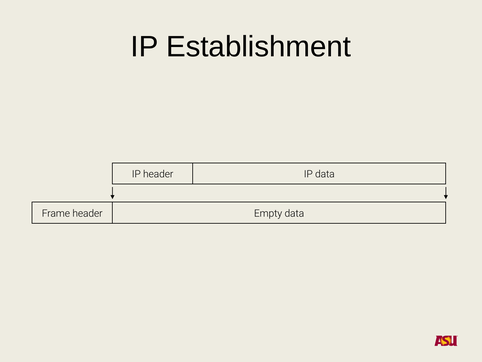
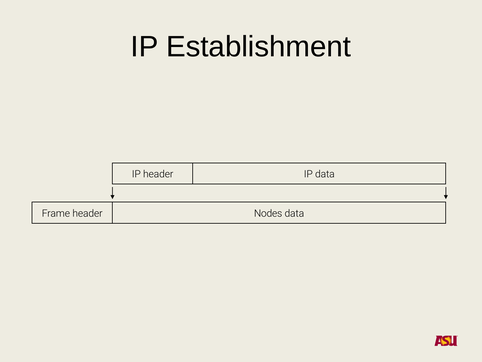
Empty: Empty -> Nodes
